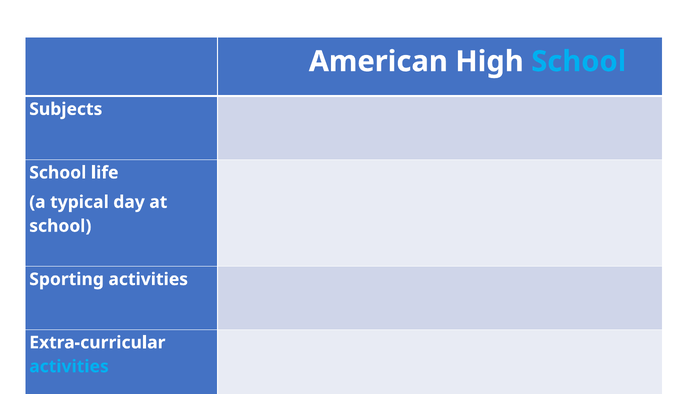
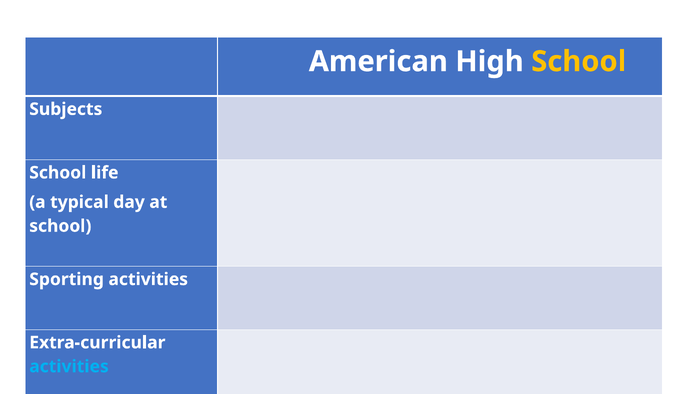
School at (579, 61) colour: light blue -> yellow
